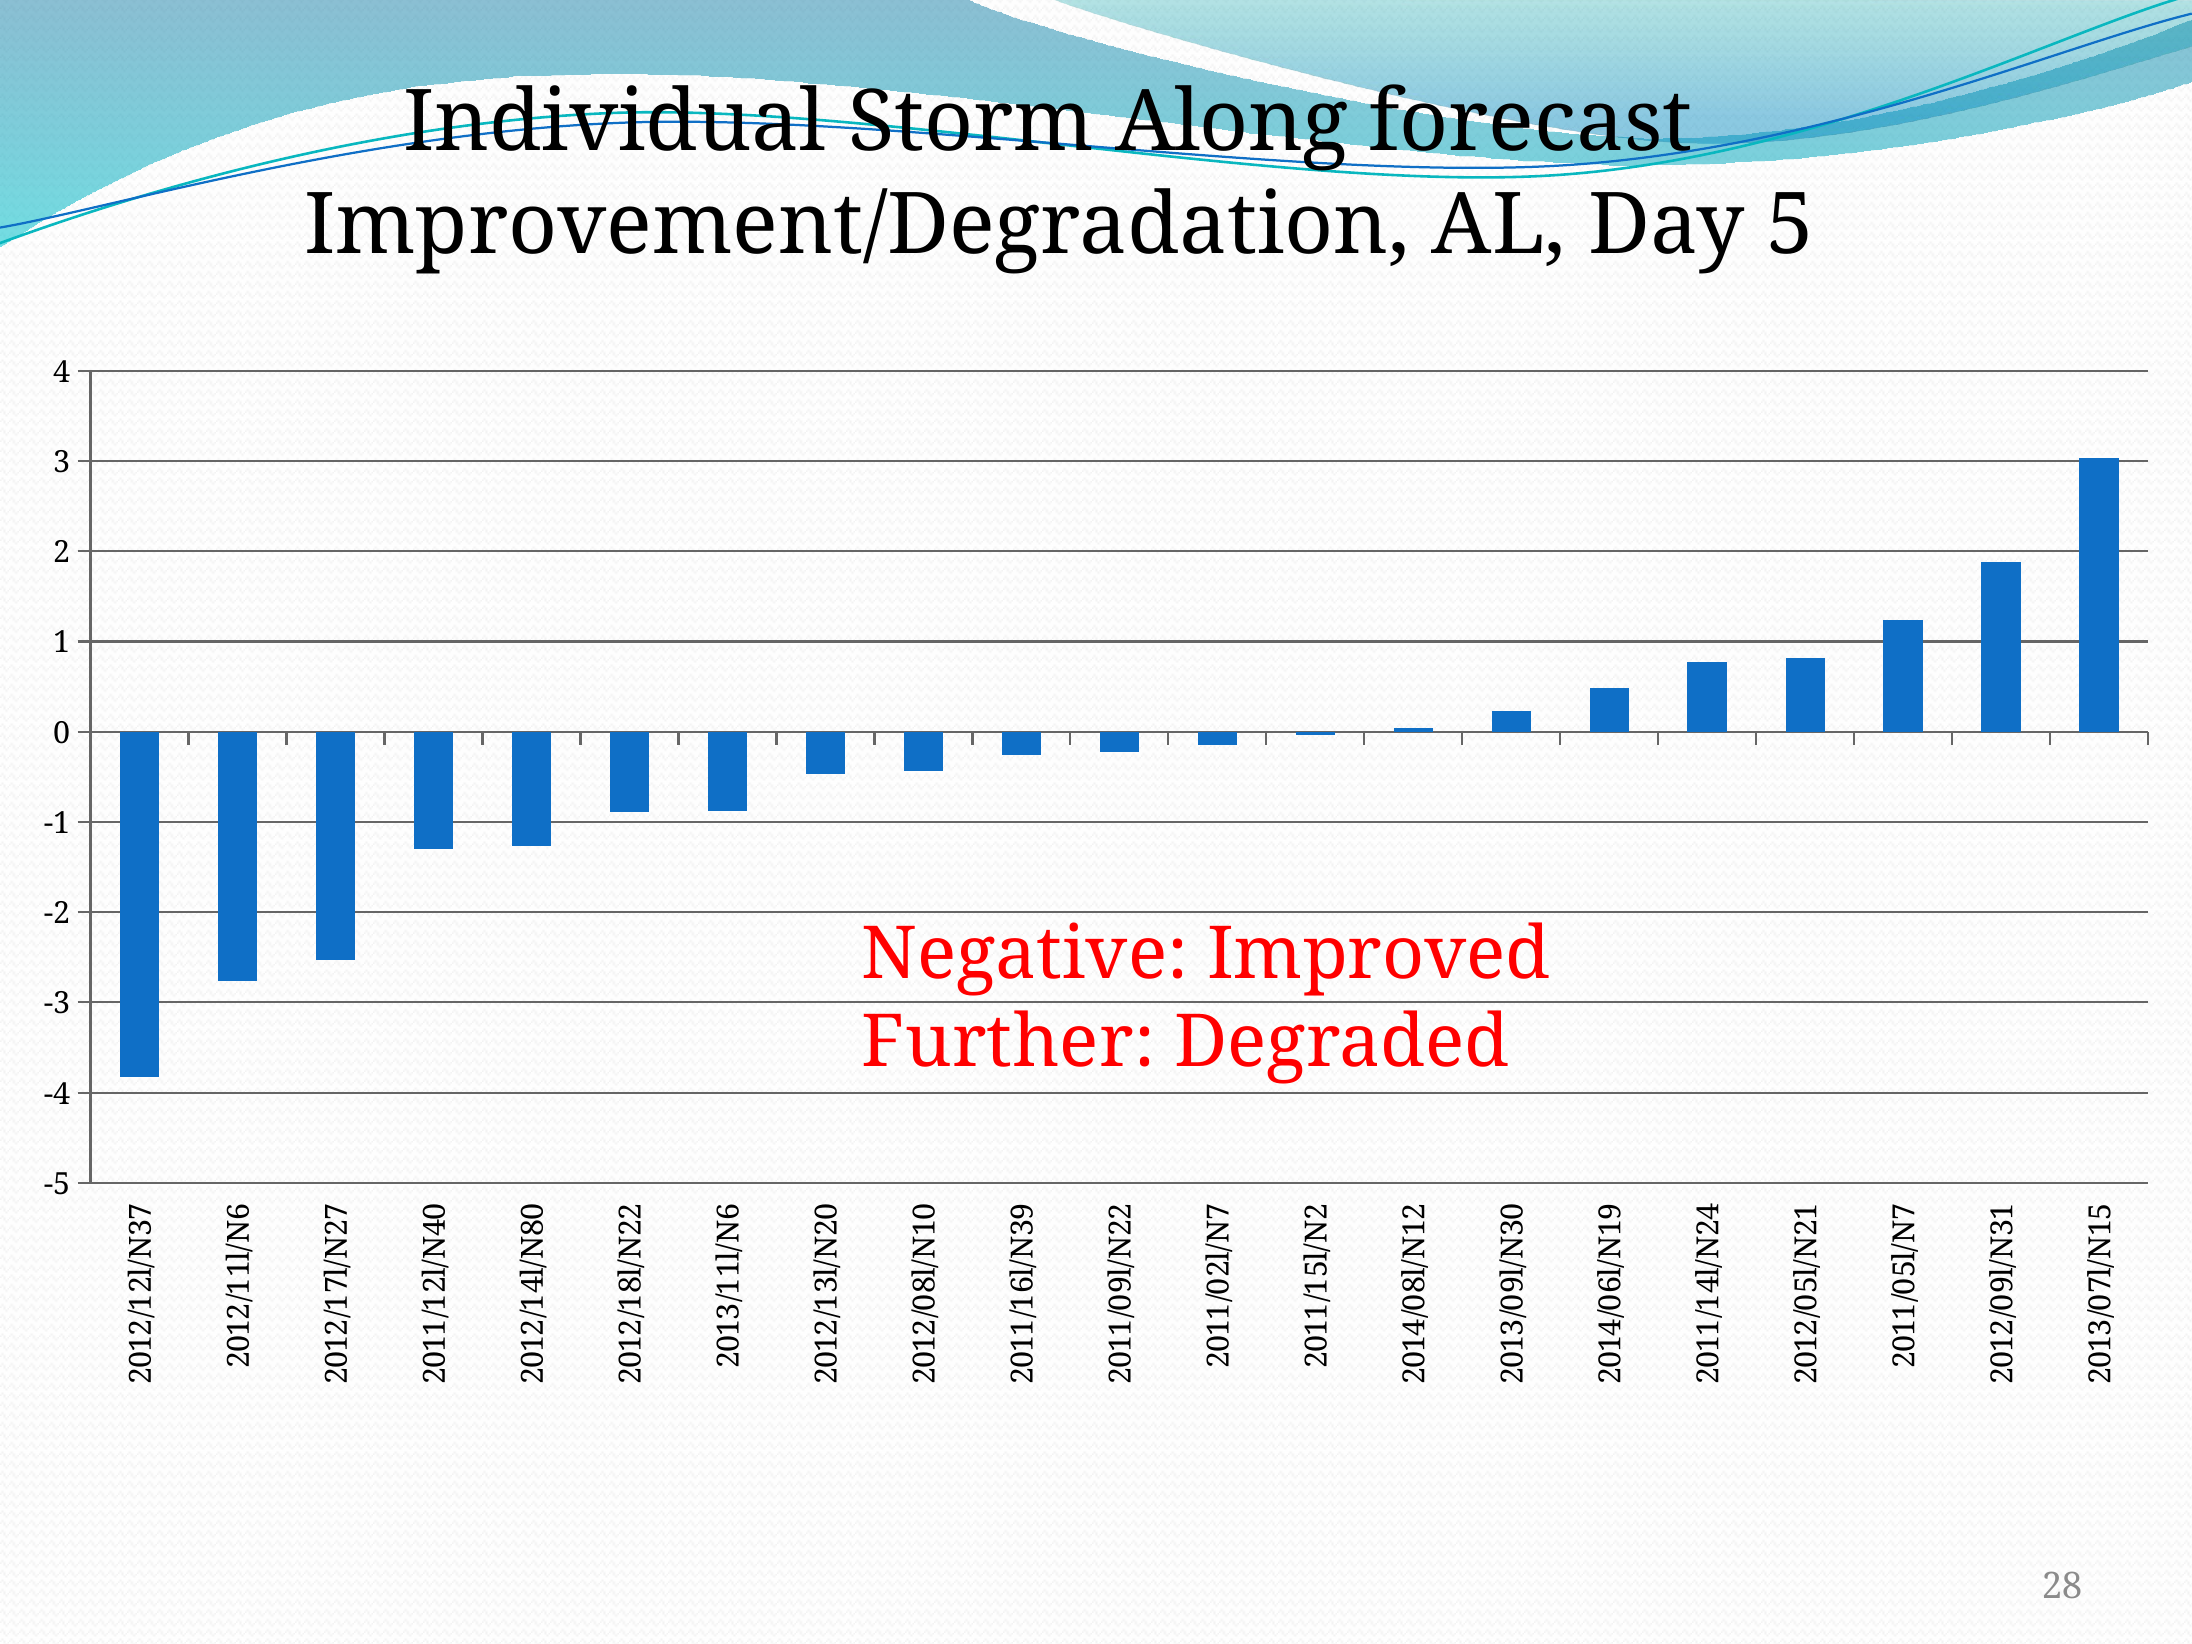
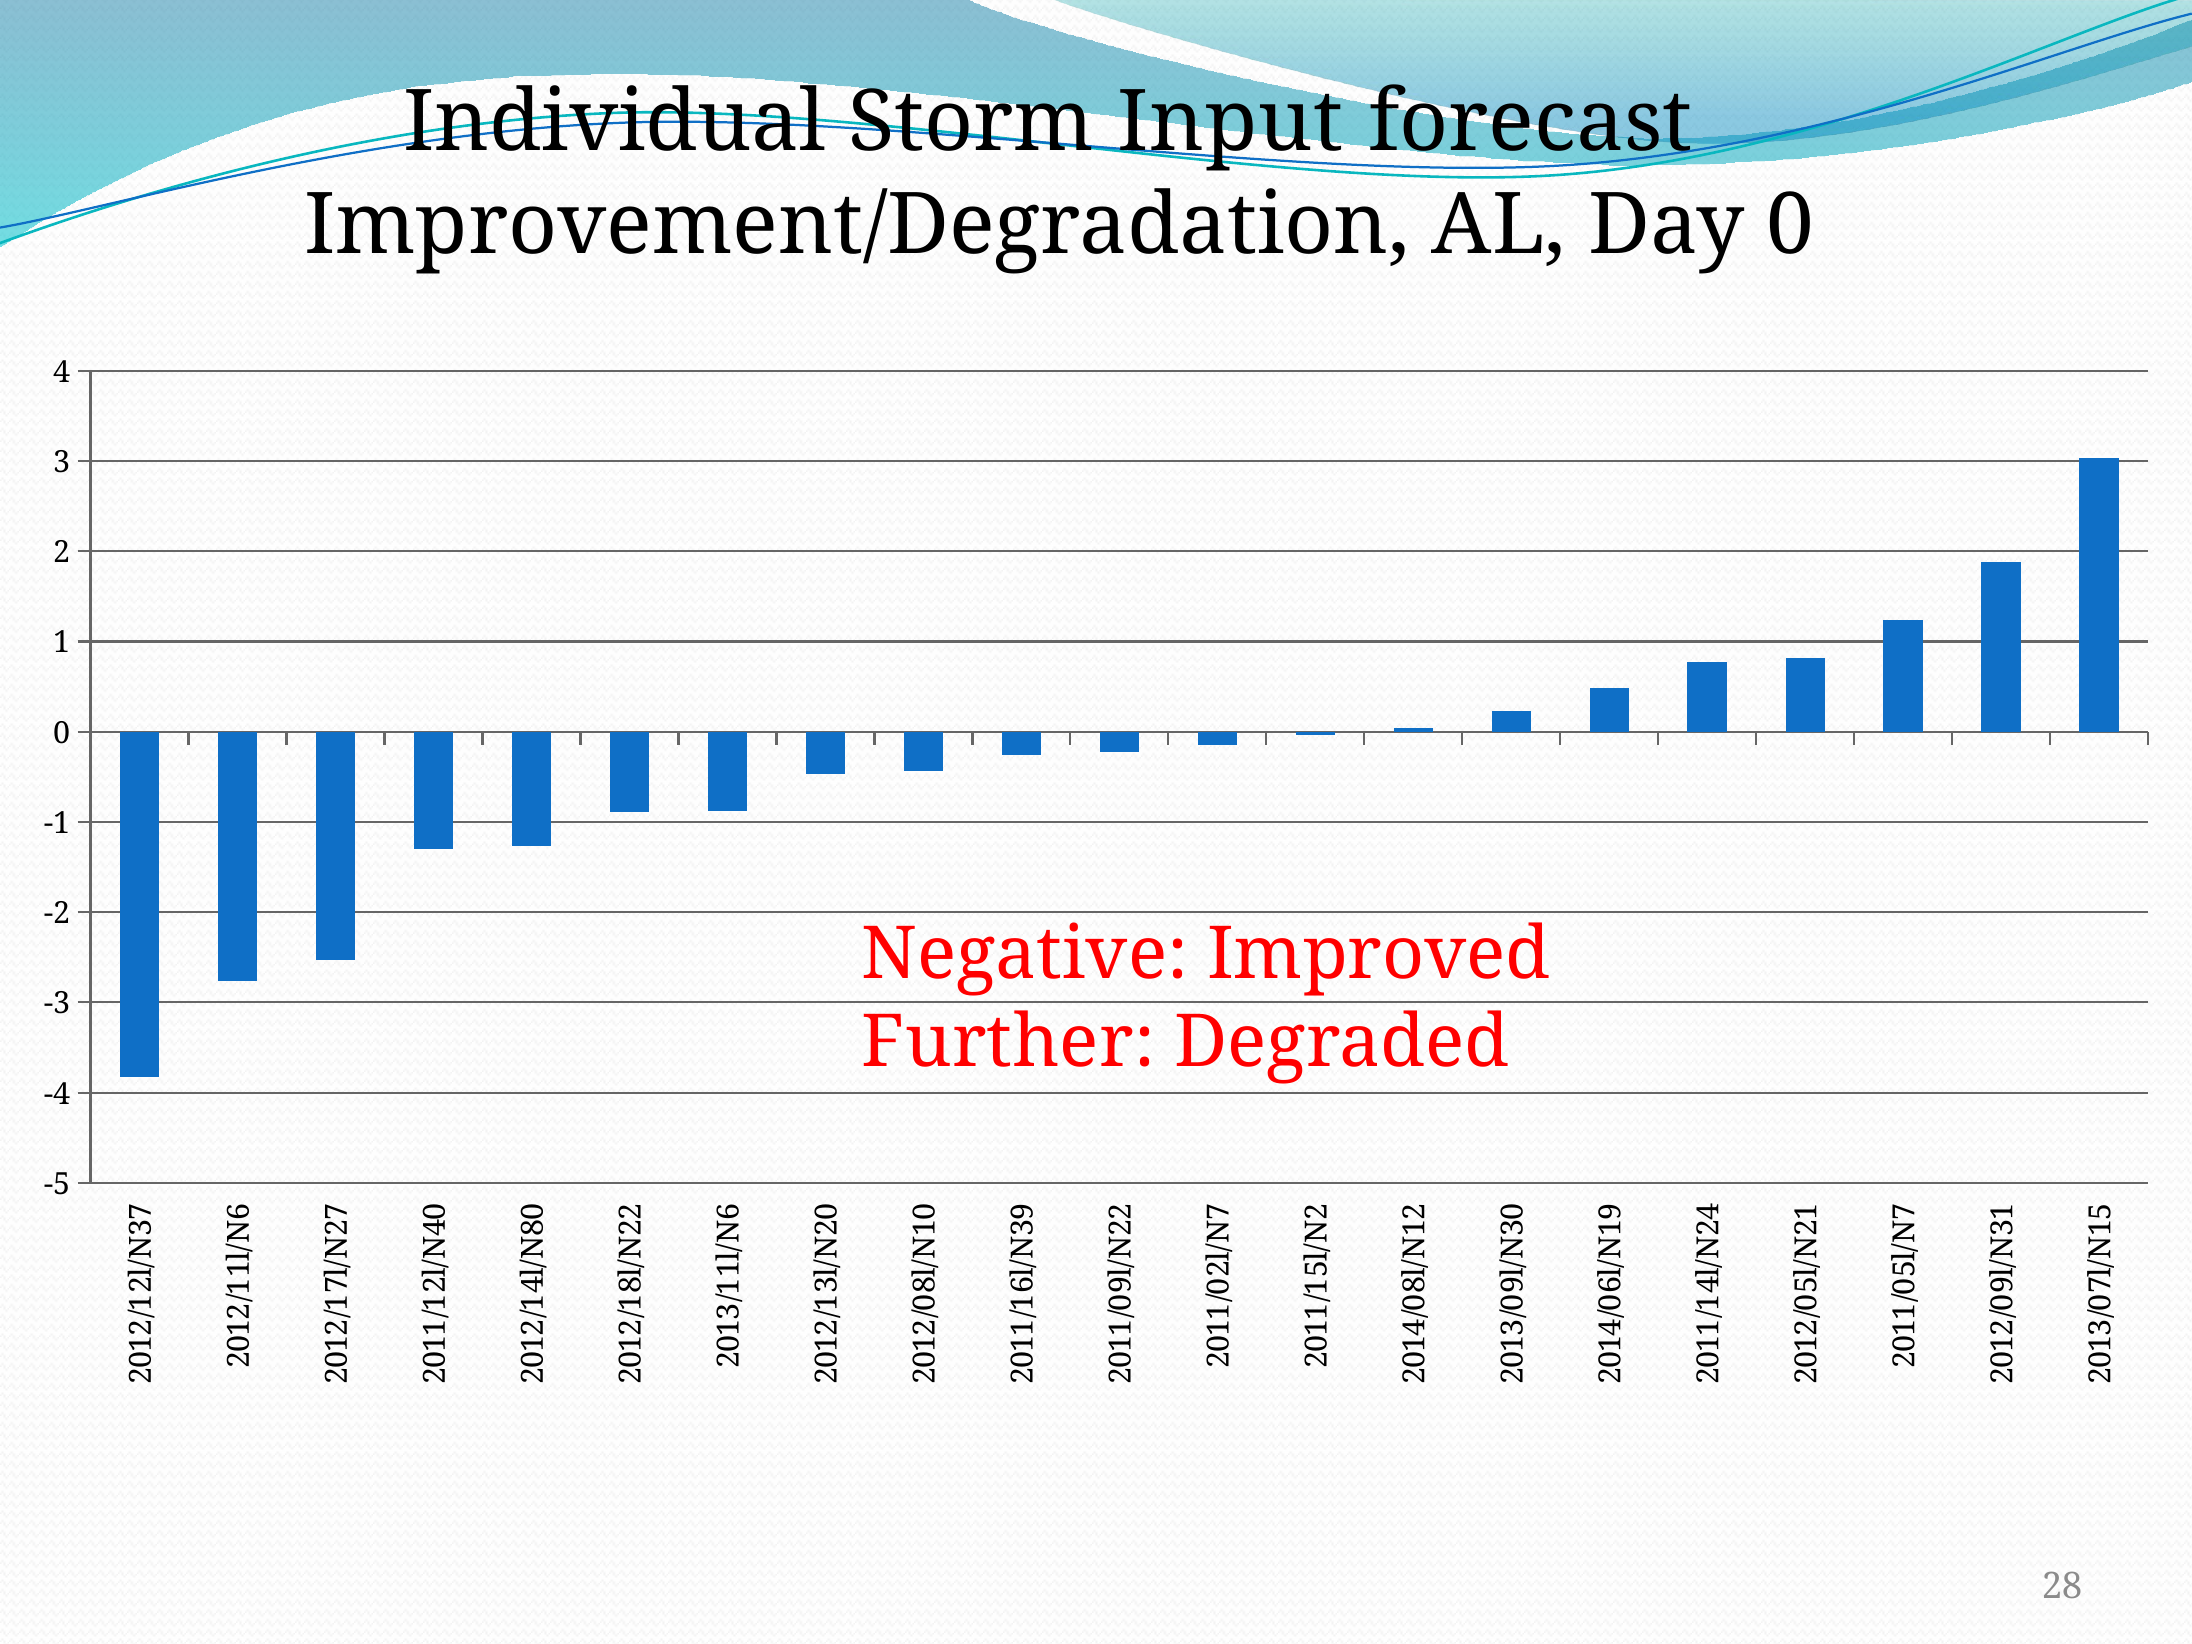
Along: Along -> Input
Day 5: 5 -> 0
